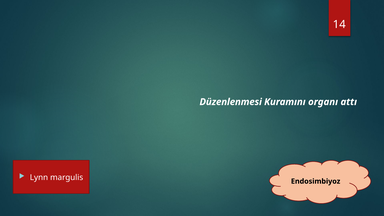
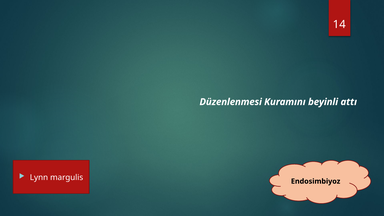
organı: organı -> beyinli
